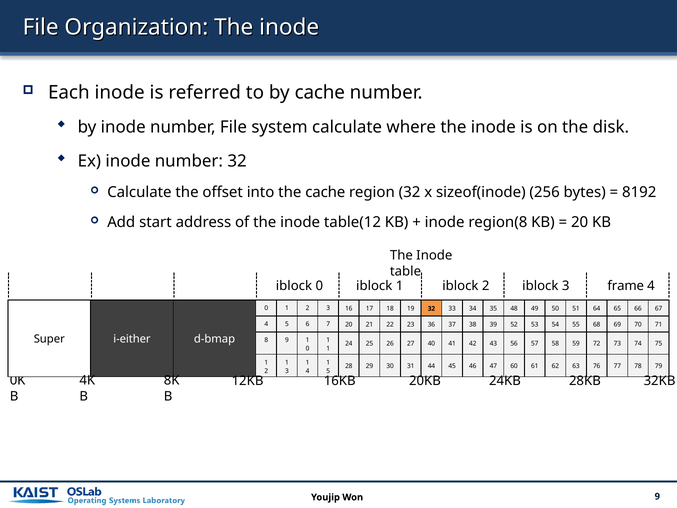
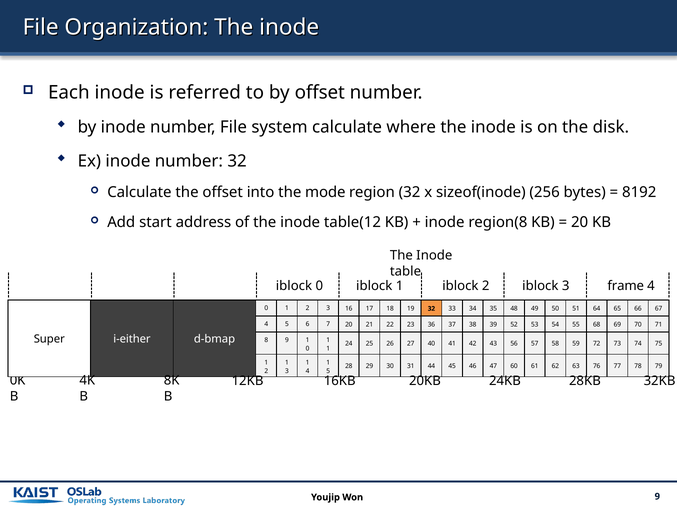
by cache: cache -> offset
the cache: cache -> mode
